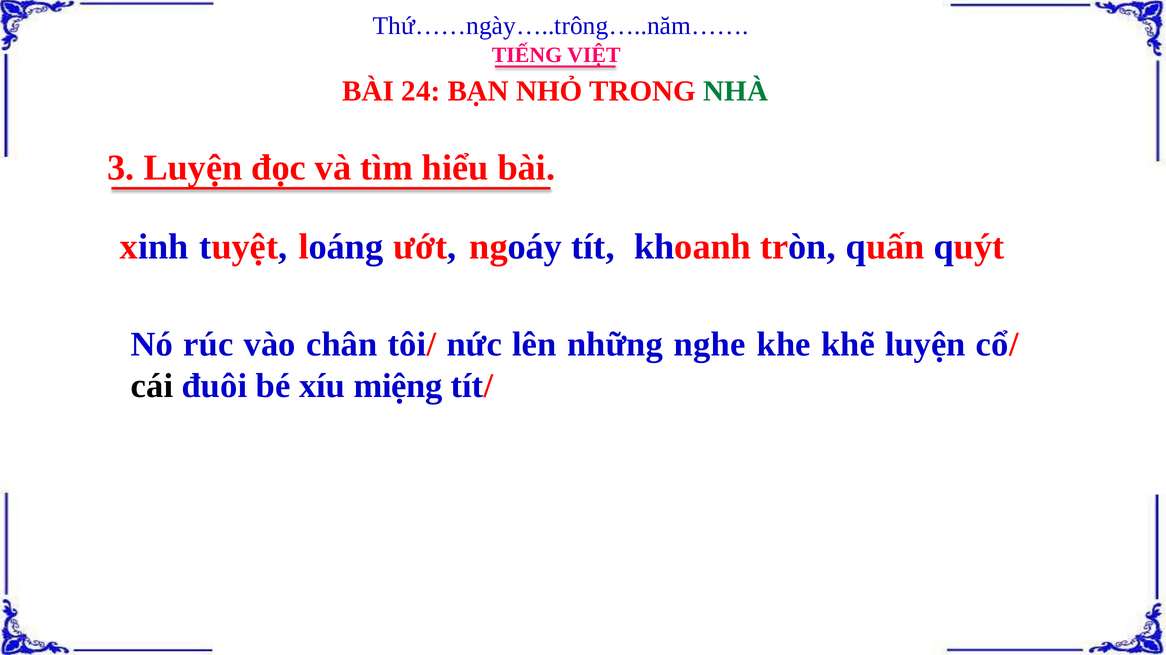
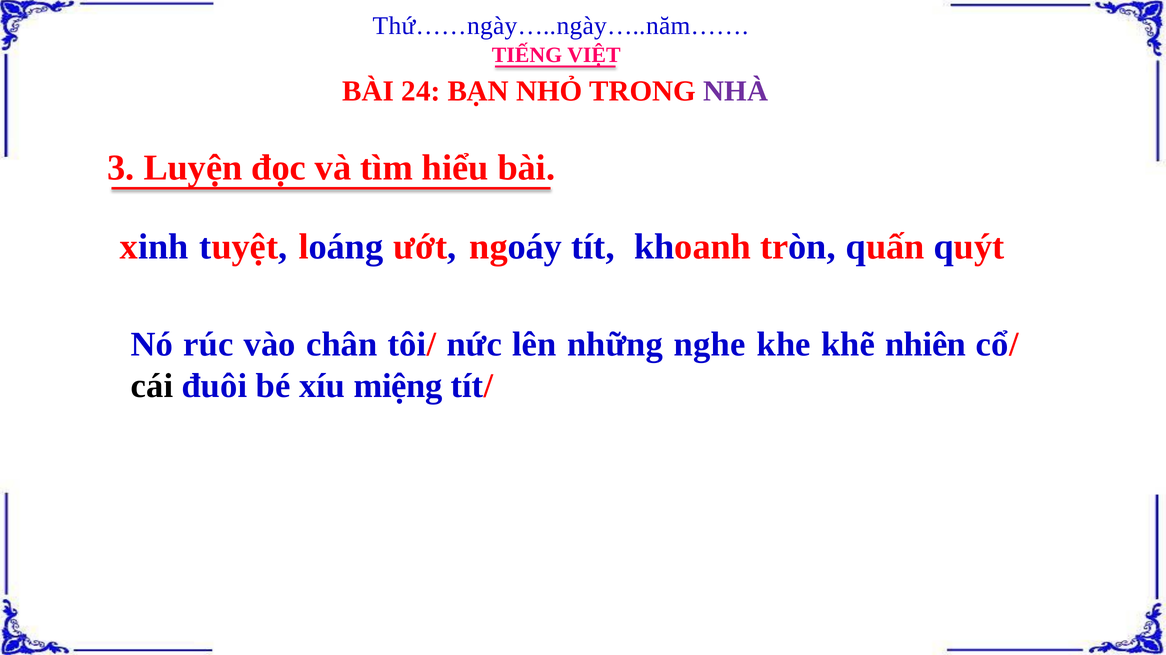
Thứ……ngày…..trông…..năm……: Thứ……ngày…..trông…..năm…… -> Thứ……ngày…..ngày…..năm……
NHÀ colour: green -> purple
khẽ luyện: luyện -> nhiên
